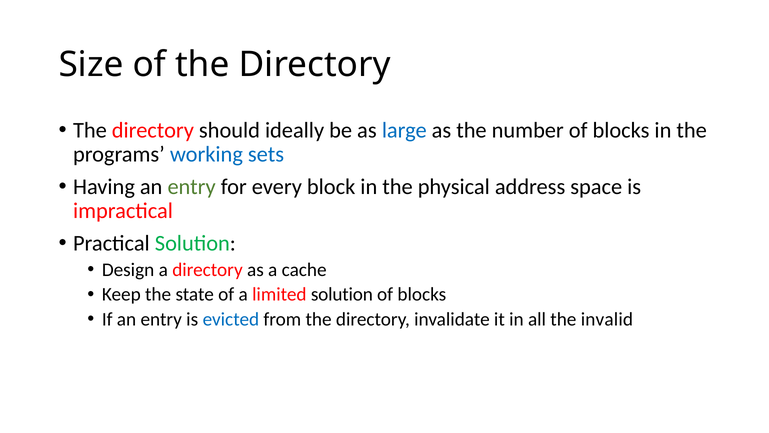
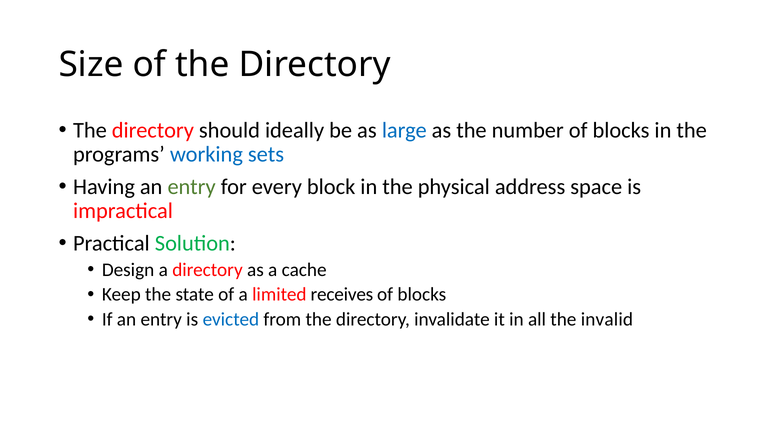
limited solution: solution -> receives
